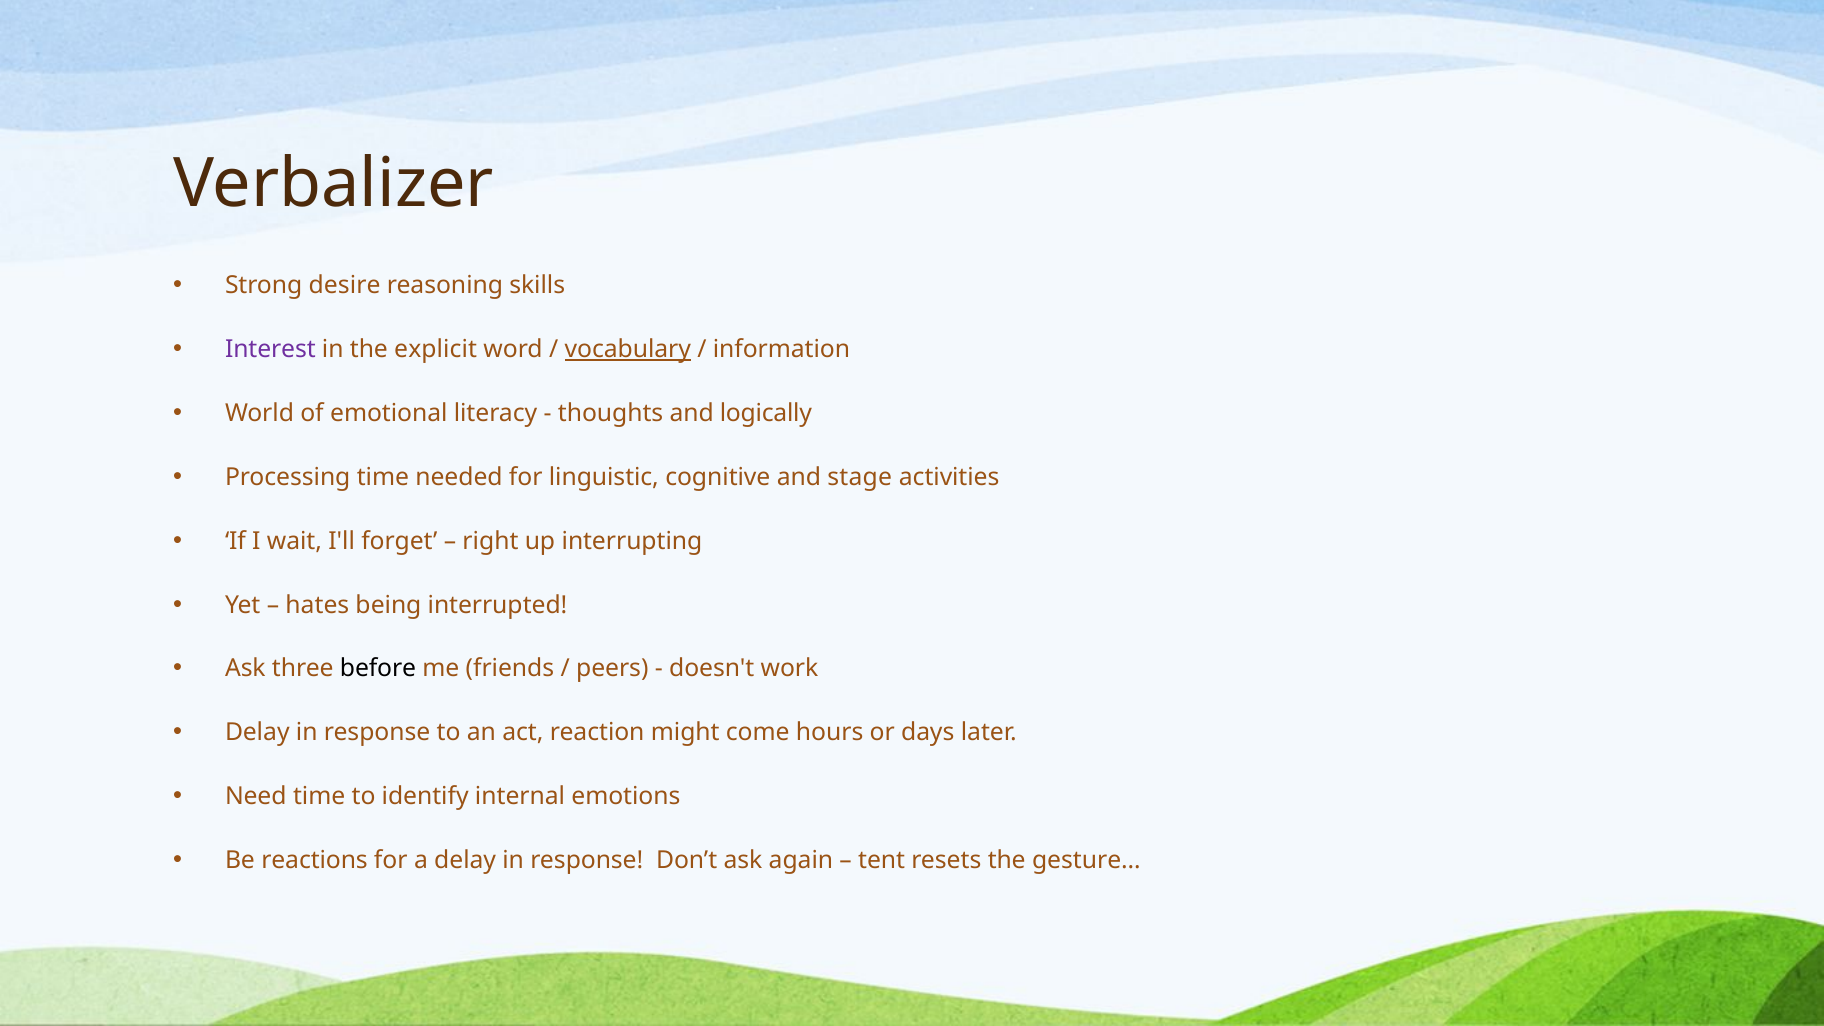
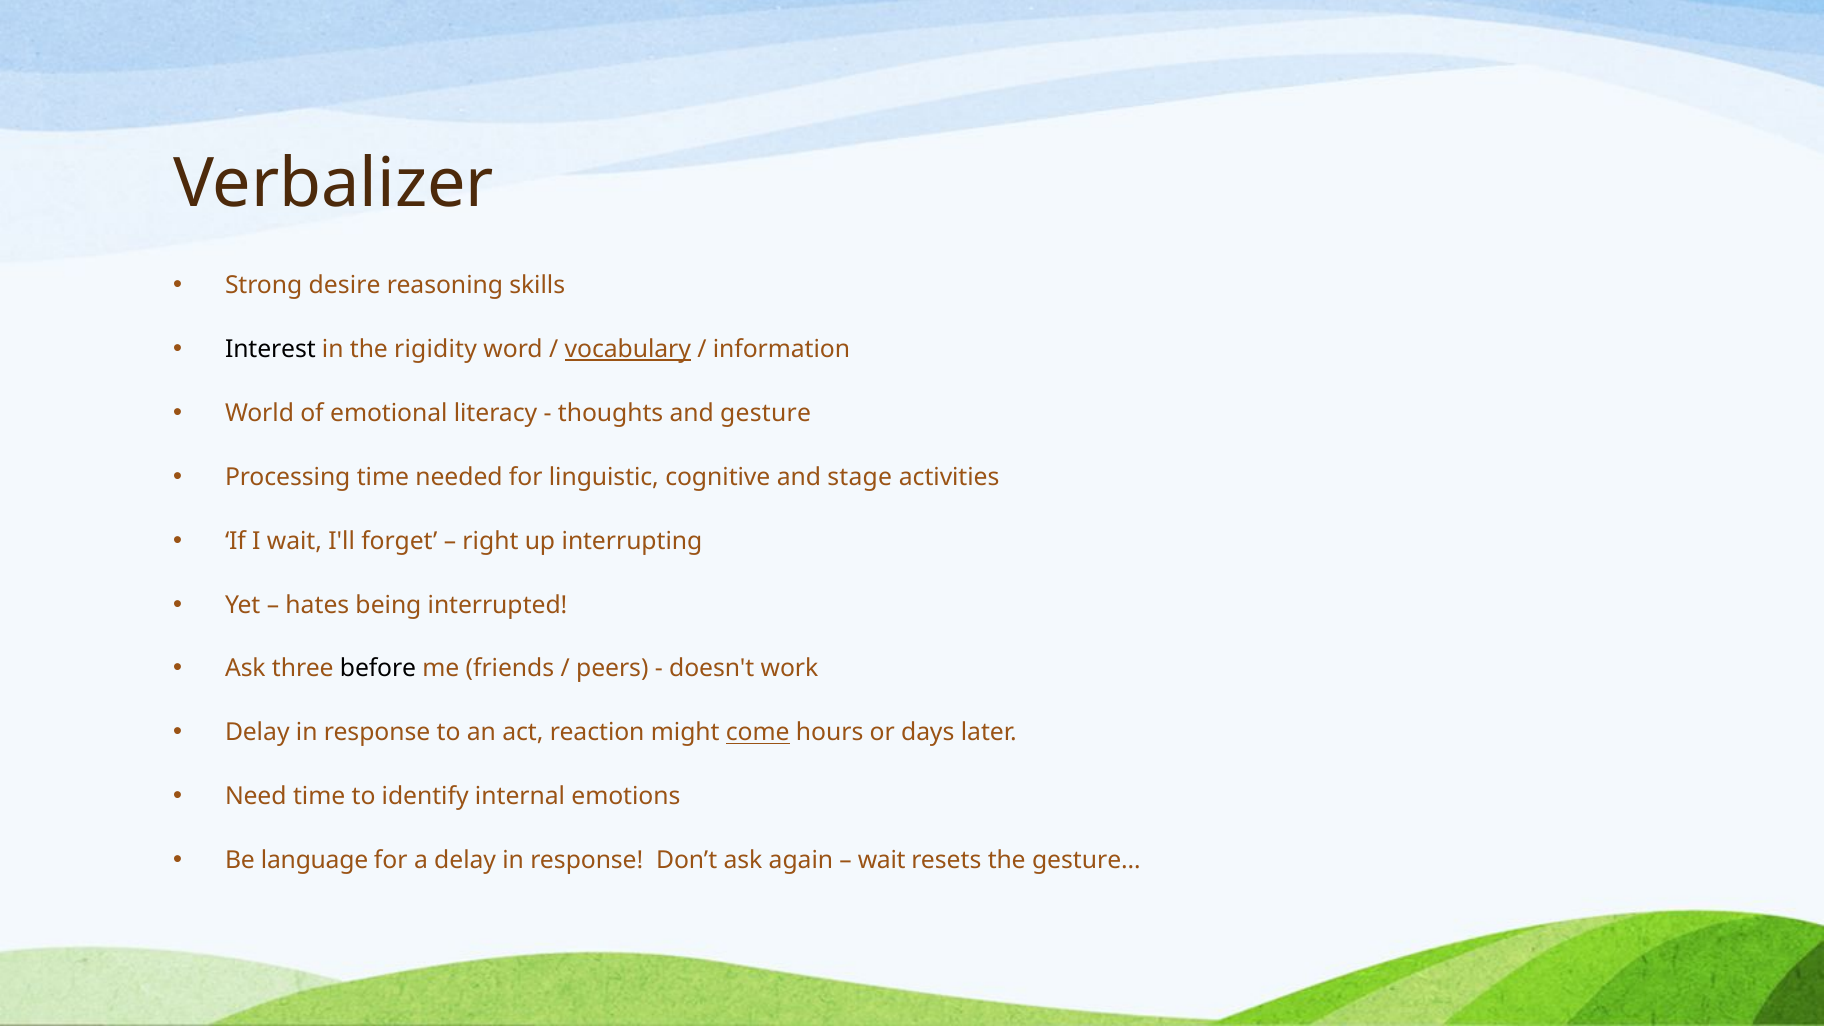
Interest colour: purple -> black
explicit: explicit -> rigidity
logically: logically -> gesture
come underline: none -> present
reactions: reactions -> language
tent at (882, 860): tent -> wait
